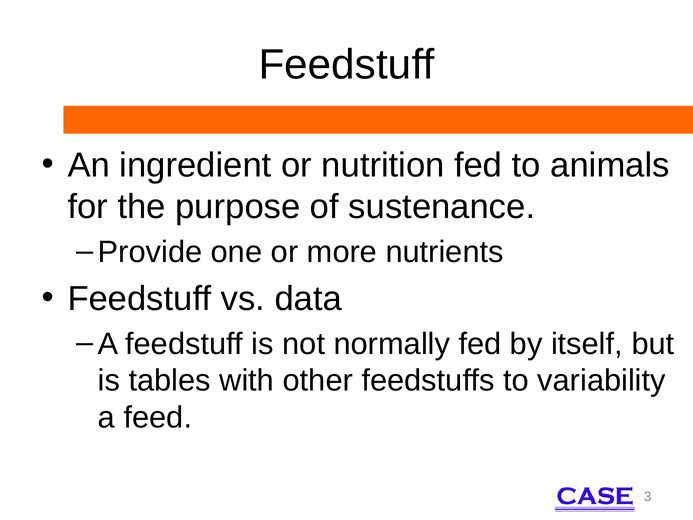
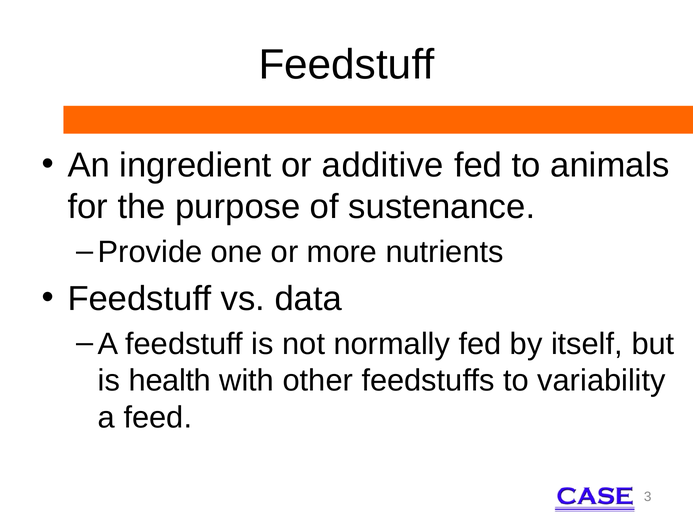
nutrition: nutrition -> additive
tables: tables -> health
